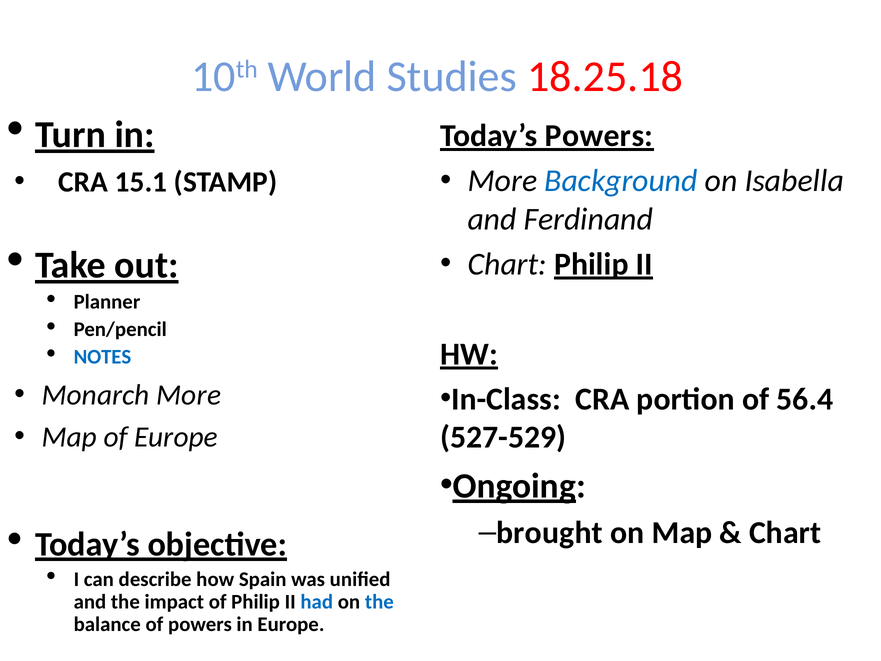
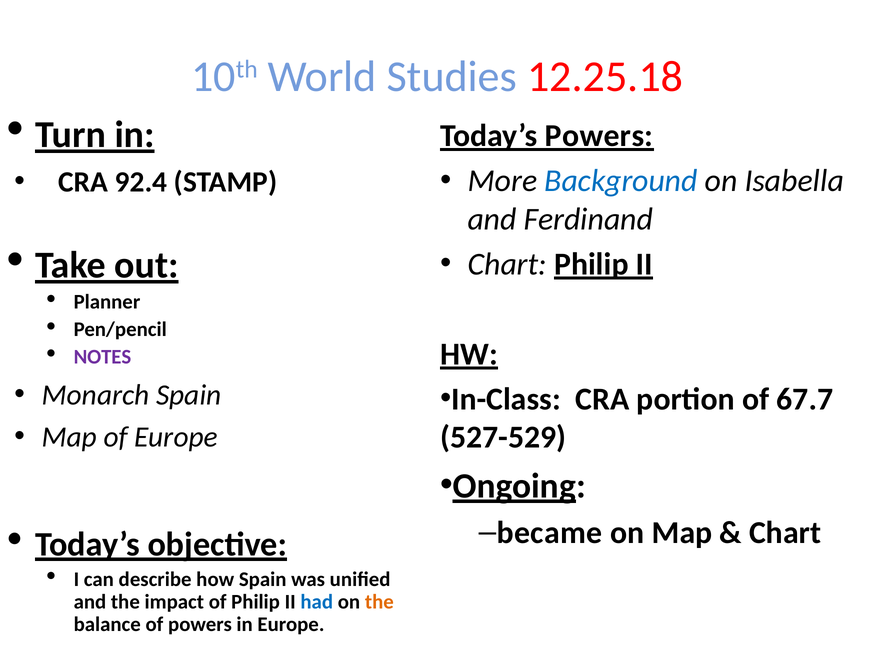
18.25.18: 18.25.18 -> 12.25.18
15.1: 15.1 -> 92.4
NOTES colour: blue -> purple
Monarch More: More -> Spain
56.4: 56.4 -> 67.7
brought: brought -> became
the at (379, 602) colour: blue -> orange
